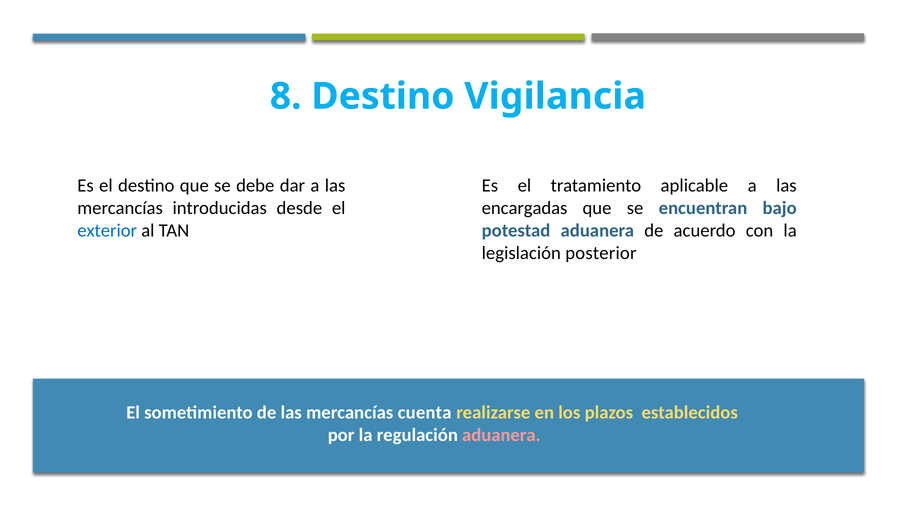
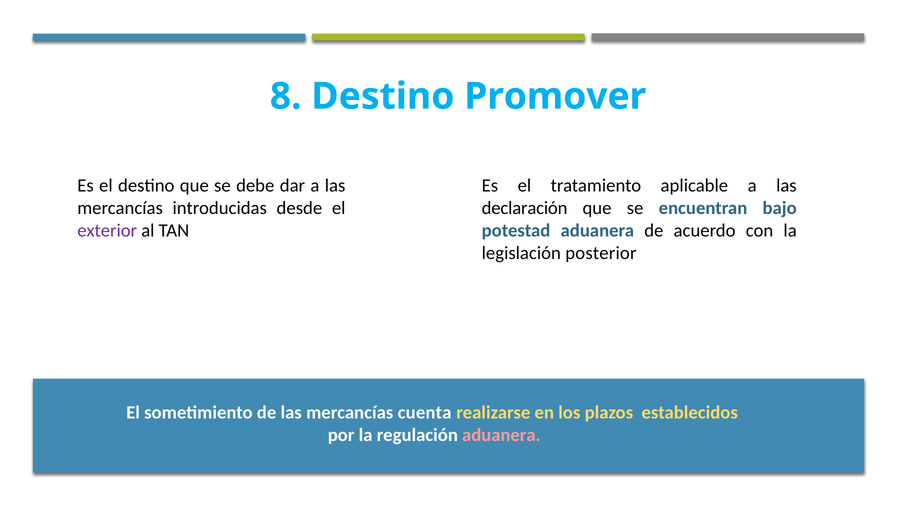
Vigilancia: Vigilancia -> Promover
encargadas: encargadas -> declaración
exterior colour: blue -> purple
